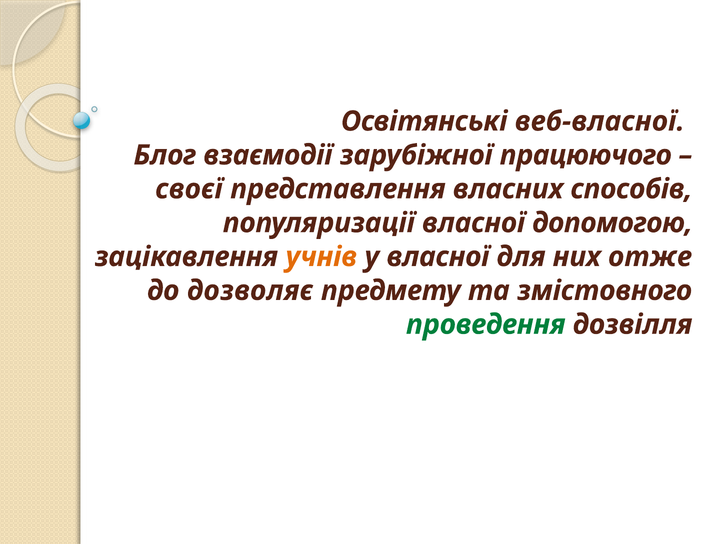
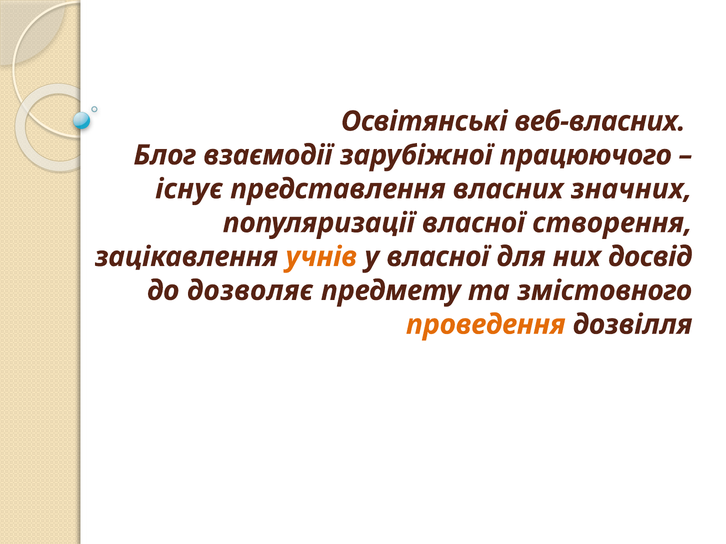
веб-власної: веб-власної -> веб-власних
своєї: своєї -> існує
способів: способів -> значних
допомогою: допомогою -> створення
отже: отже -> досвід
проведення colour: green -> orange
